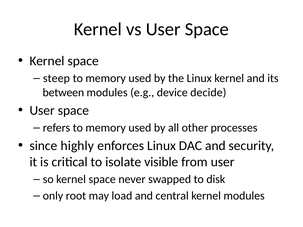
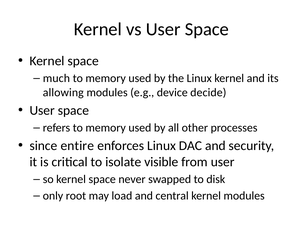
steep: steep -> much
between: between -> allowing
highly: highly -> entire
